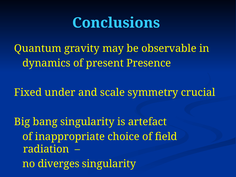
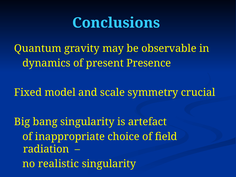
under: under -> model
diverges: diverges -> realistic
